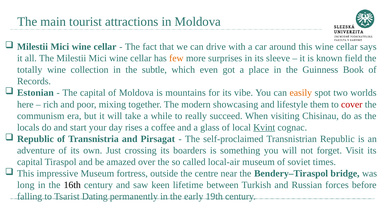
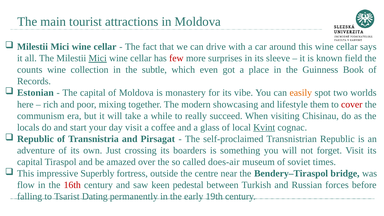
Mici at (98, 58) underline: none -> present
few colour: orange -> red
totally: totally -> counts
mountains: mountains -> monastery
day rises: rises -> visit
local-air: local-air -> does-air
impressive Museum: Museum -> Superbly
long: long -> flow
16th colour: black -> red
lifetime: lifetime -> pedestal
